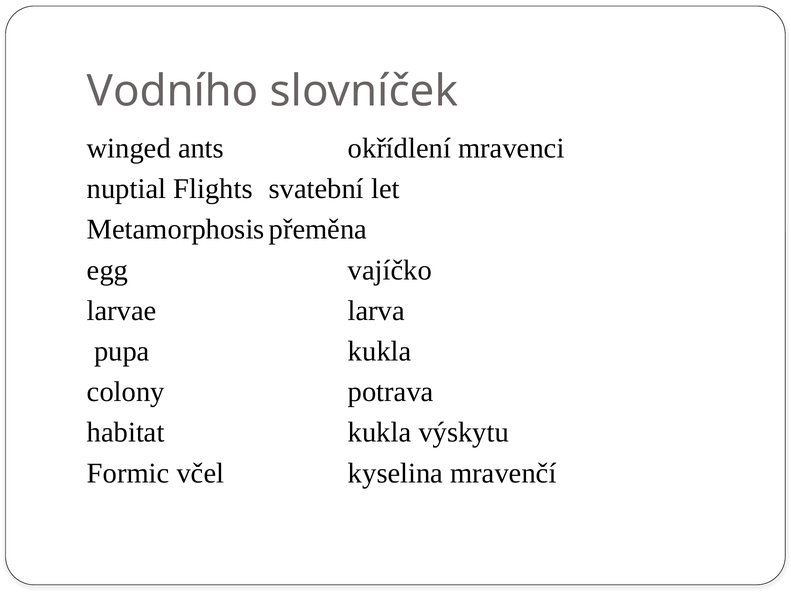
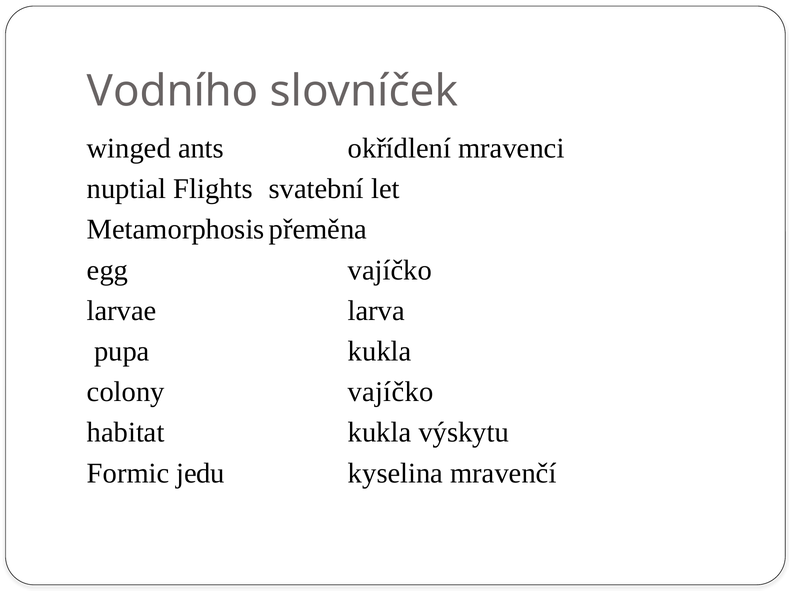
colony potrava: potrava -> vajíčko
včel: včel -> jedu
